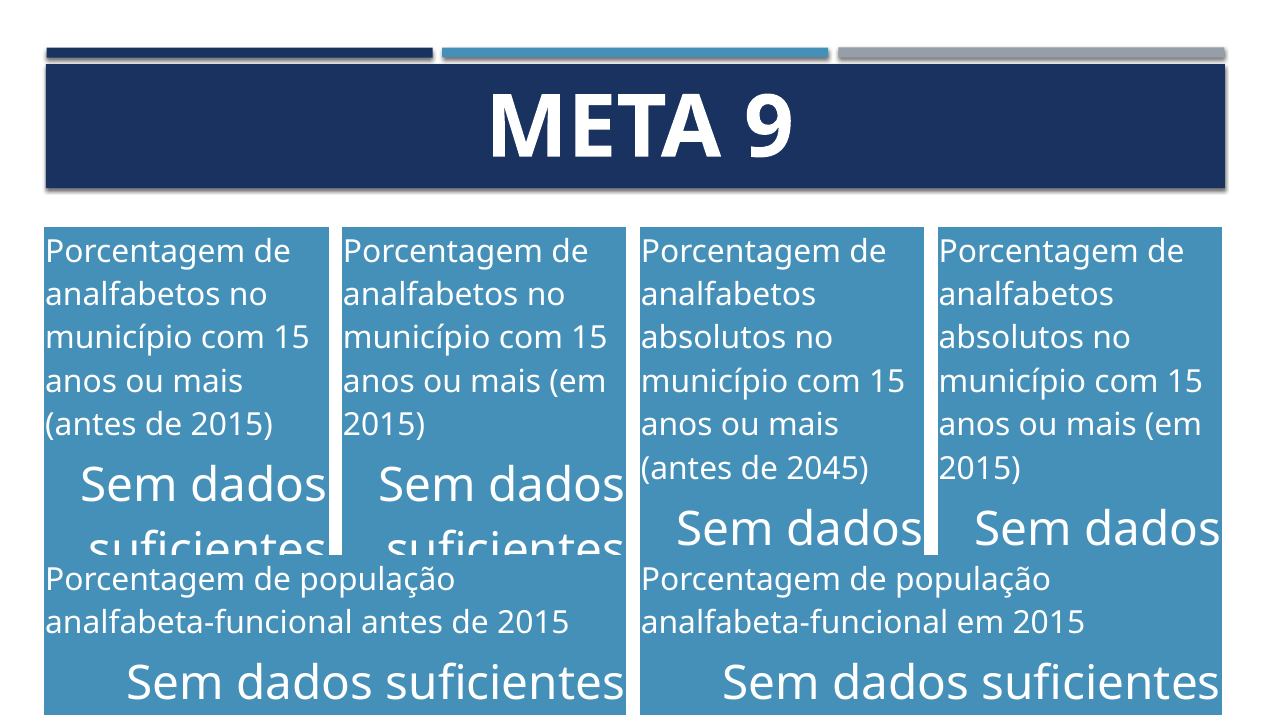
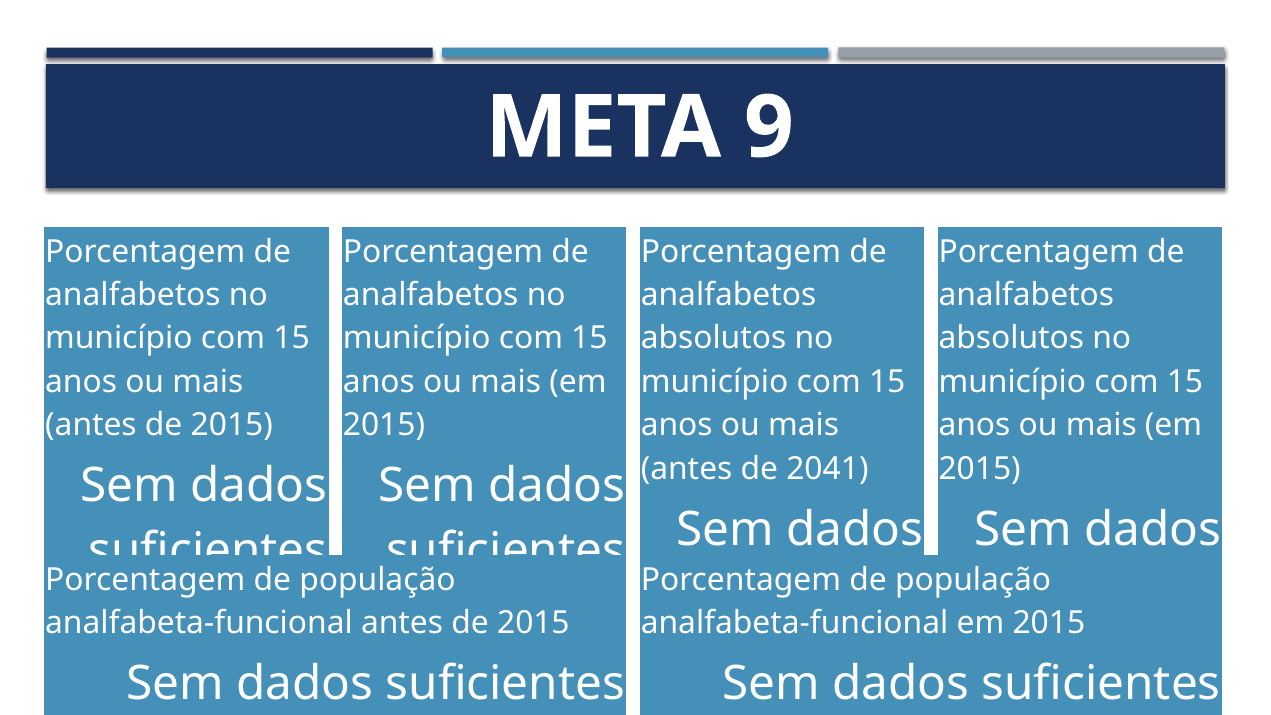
2045: 2045 -> 2041
